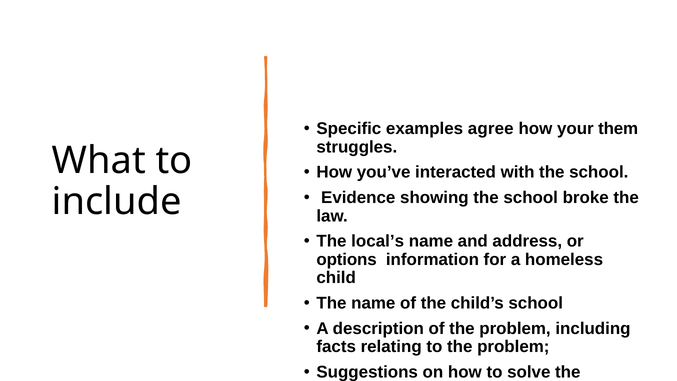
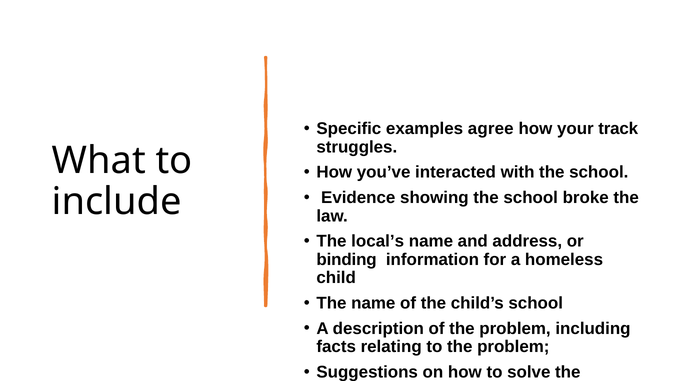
them: them -> track
options: options -> binding
